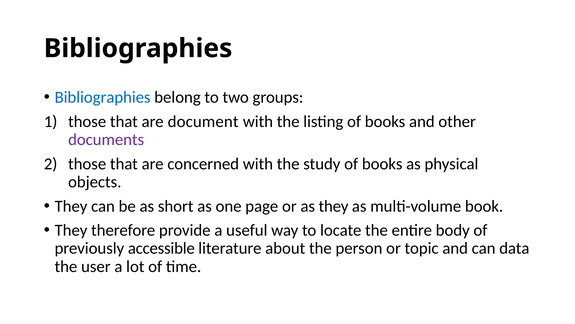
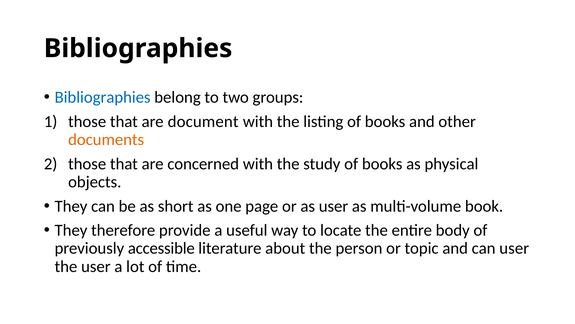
documents colour: purple -> orange
as they: they -> user
can data: data -> user
